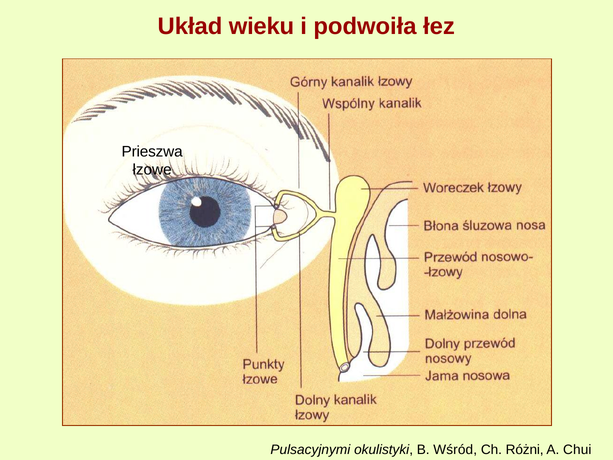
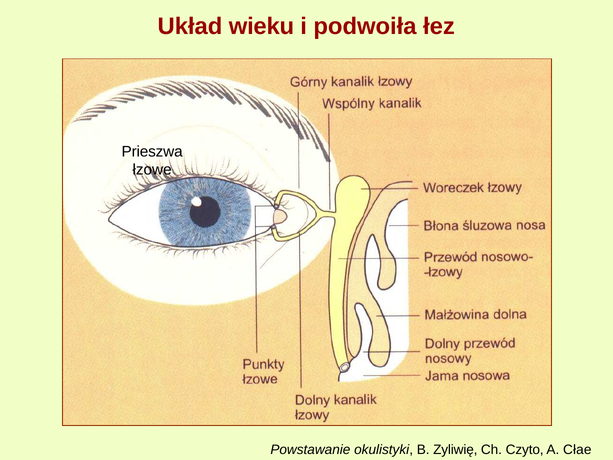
Pulsacyjnymi: Pulsacyjnymi -> Powstawanie
Wśród: Wśród -> Zyliwię
Różni: Różni -> Czyto
Chui: Chui -> Cłae
